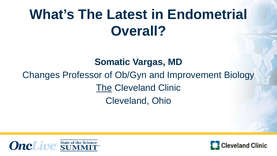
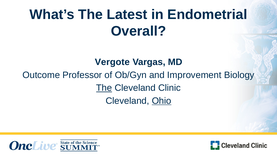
Somatic: Somatic -> Vergote
Changes: Changes -> Outcome
Ohio underline: none -> present
